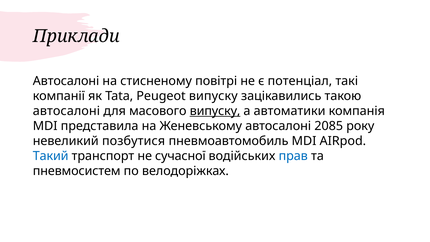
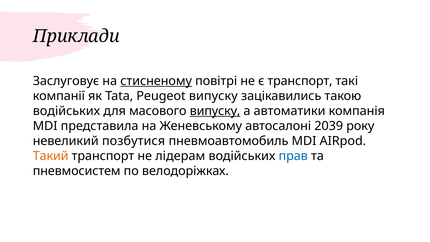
Автосалоні at (66, 81): Автосалоні -> Заслуговує
стисненому underline: none -> present
є потенціал: потенціал -> транспорт
автосалоні at (66, 111): автосалоні -> водійських
2085: 2085 -> 2039
Такий colour: blue -> orange
сучасної: сучасної -> лідерам
